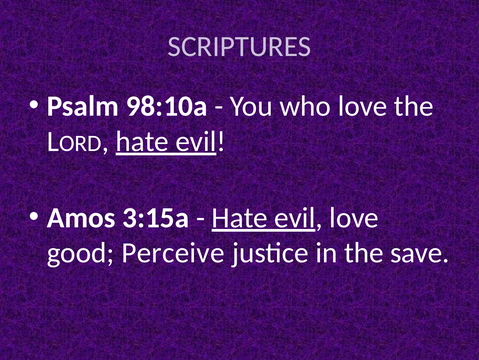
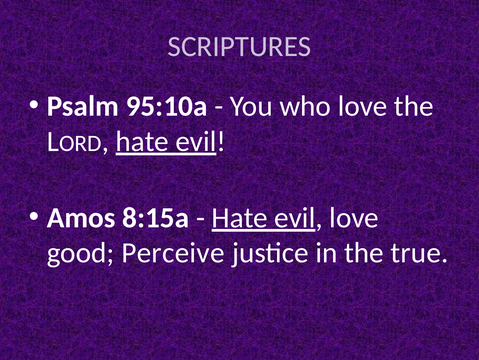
98:10a: 98:10a -> 95:10a
3:15a: 3:15a -> 8:15a
save: save -> true
